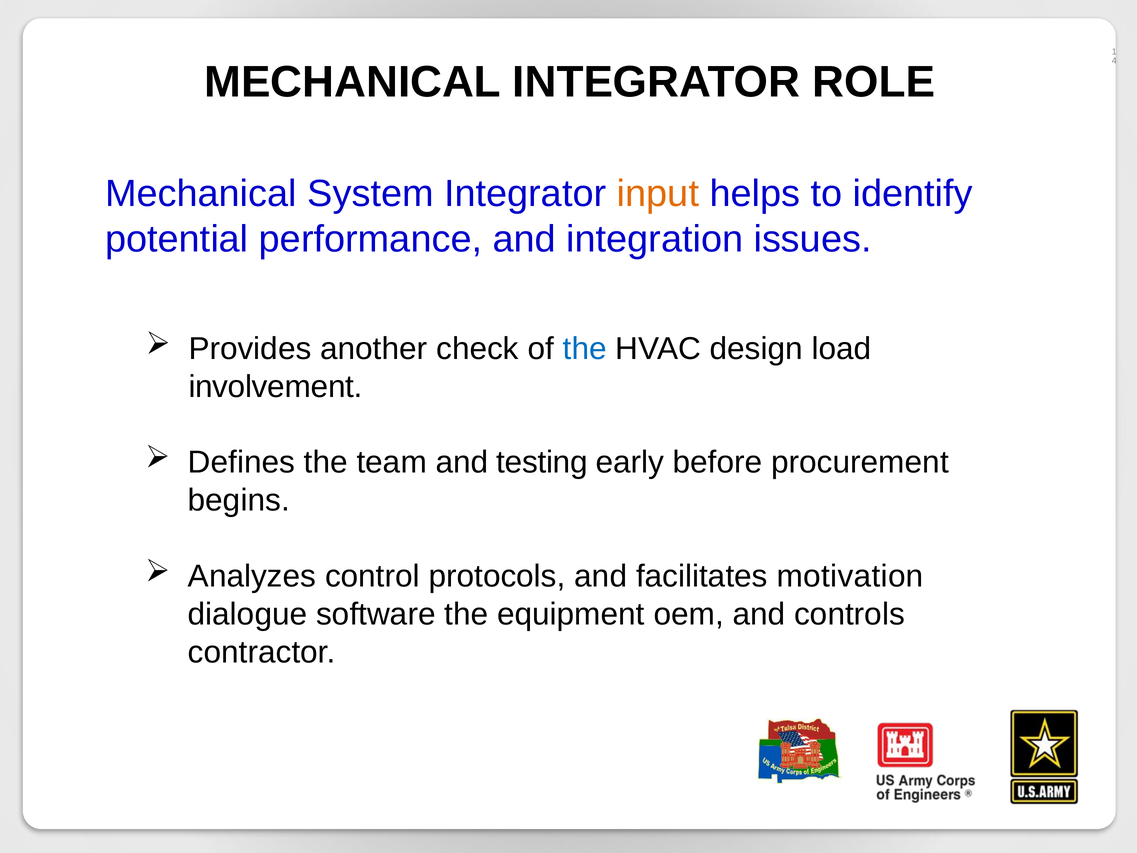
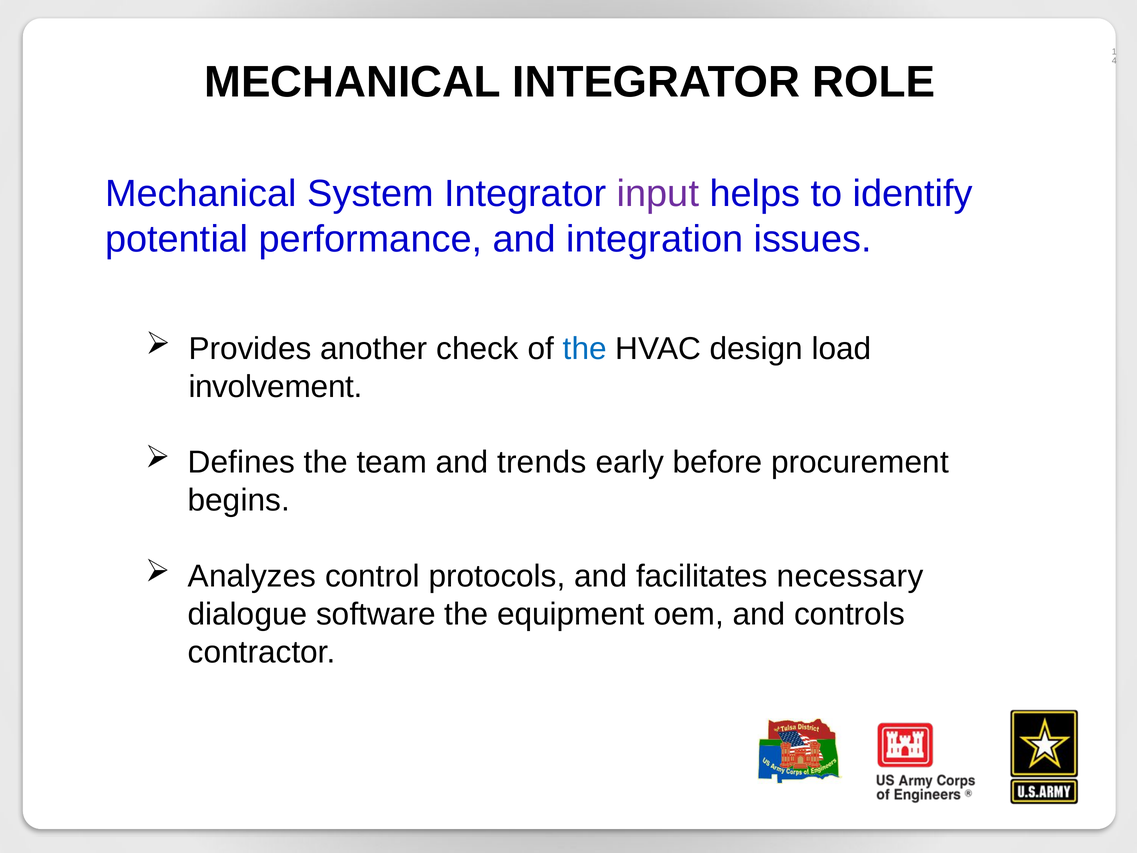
input colour: orange -> purple
testing: testing -> trends
motivation: motivation -> necessary
